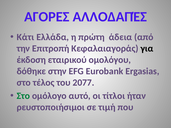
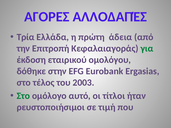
Κάτι: Κάτι -> Τρία
για colour: black -> green
2077: 2077 -> 2003
